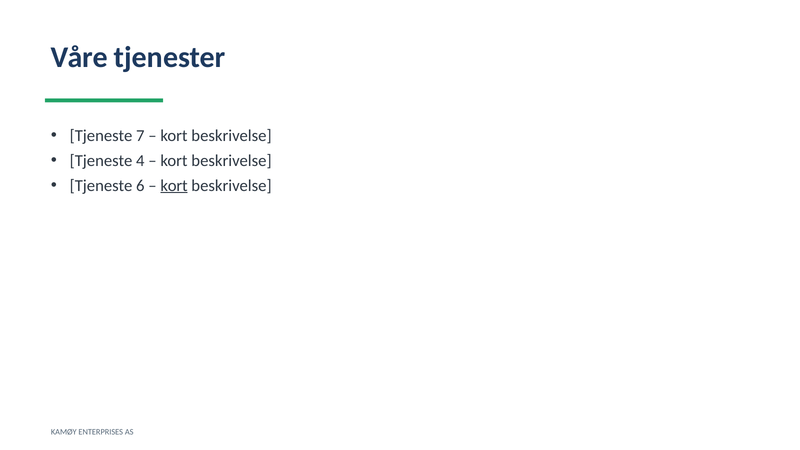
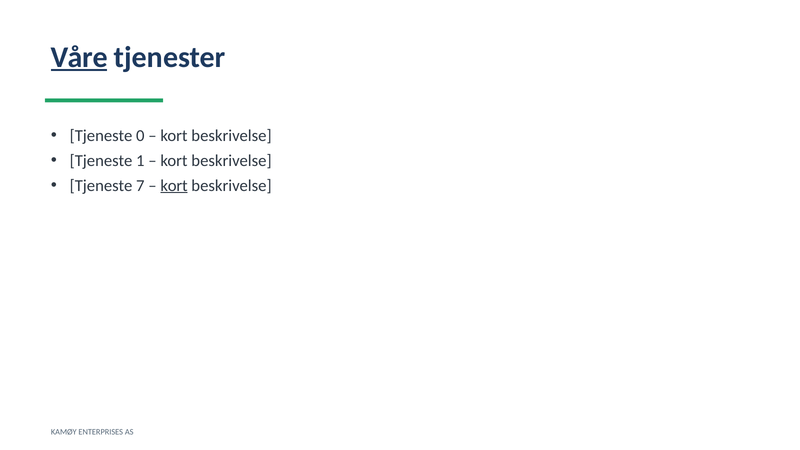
Våre underline: none -> present
7: 7 -> 0
4: 4 -> 1
6: 6 -> 7
